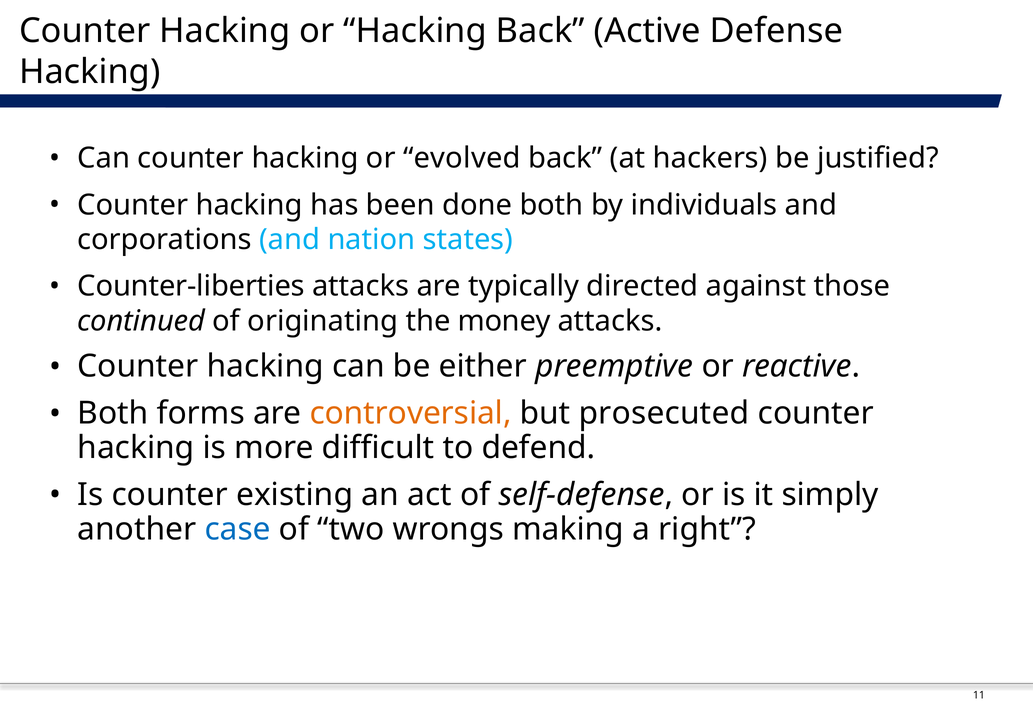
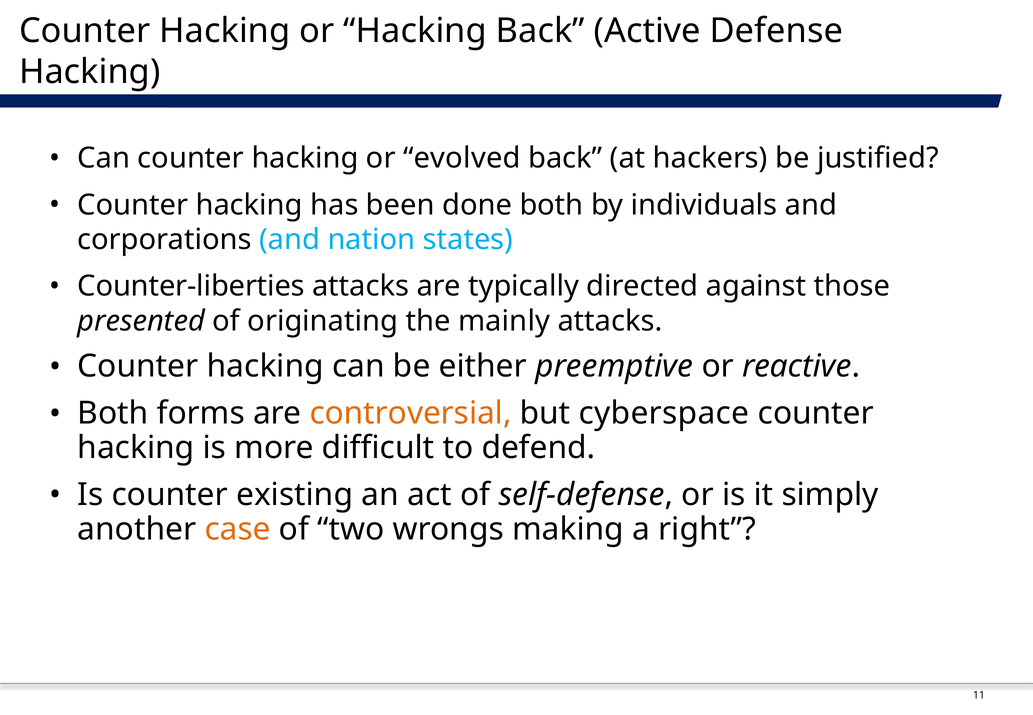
continued: continued -> presented
money: money -> mainly
prosecuted: prosecuted -> cyberspace
case colour: blue -> orange
